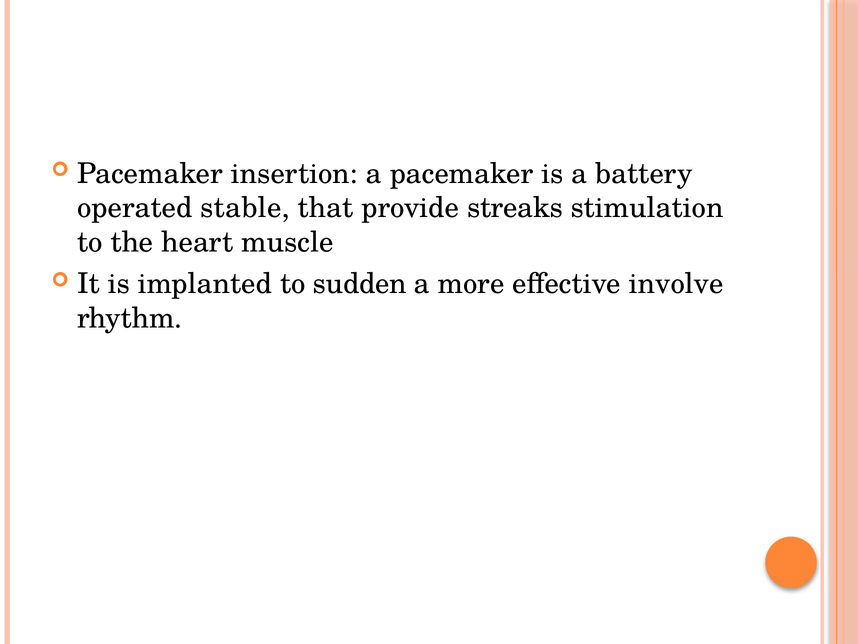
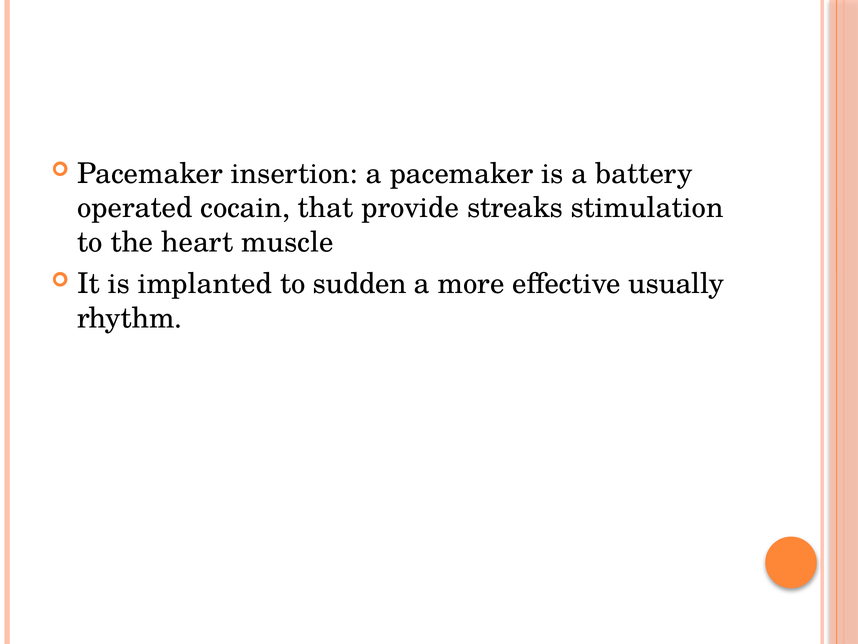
stable: stable -> cocain
involve: involve -> usually
